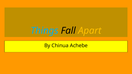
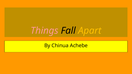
Things colour: light blue -> pink
